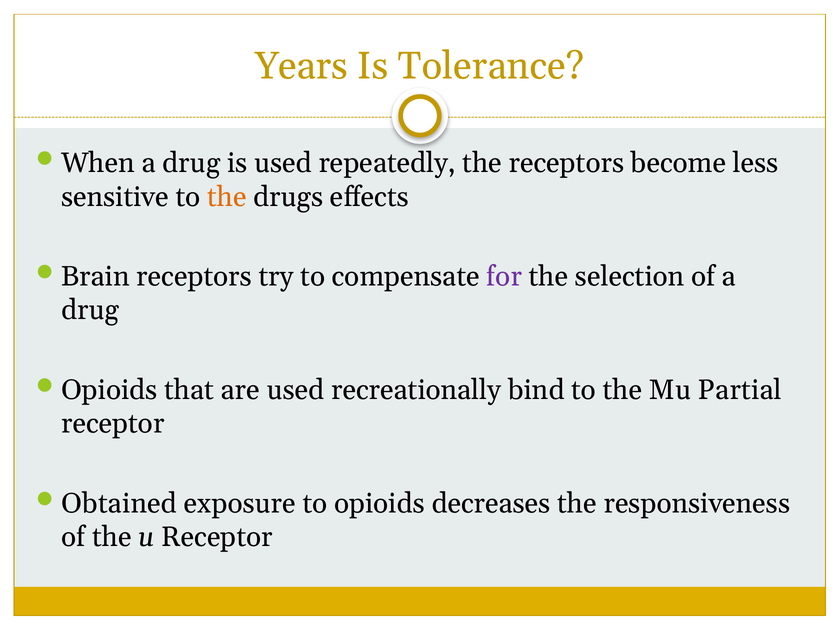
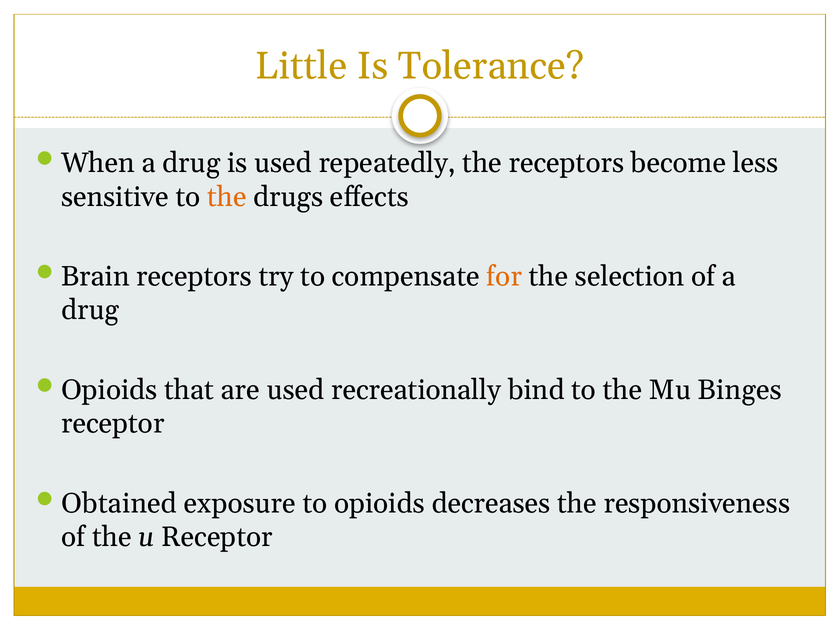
Years: Years -> Little
for colour: purple -> orange
Partial: Partial -> Binges
